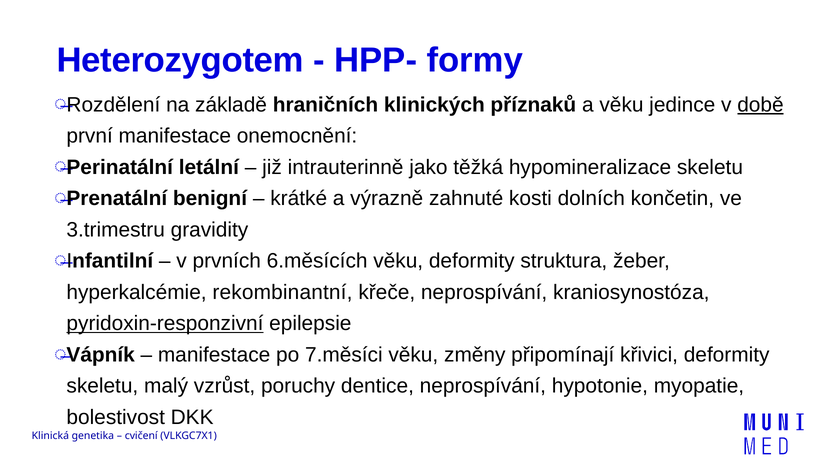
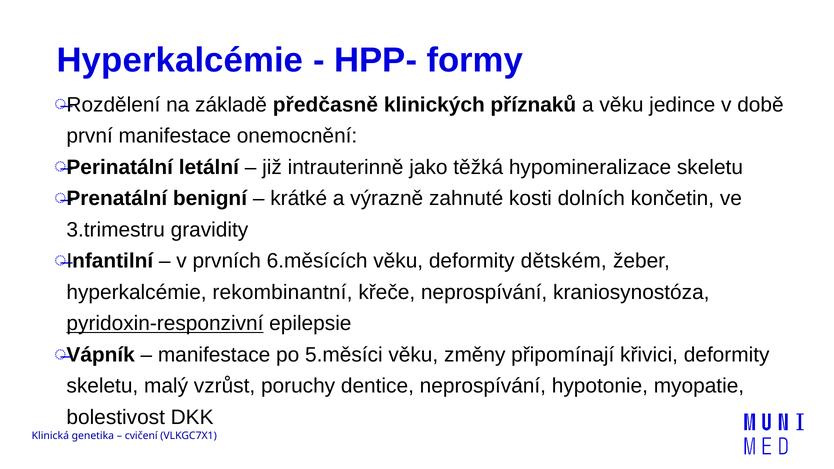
Heterozygotem at (180, 60): Heterozygotem -> Hyperkalcémie
hraničních: hraničních -> předčasně
době underline: present -> none
struktura: struktura -> dětském
7.měsíci: 7.měsíci -> 5.měsíci
